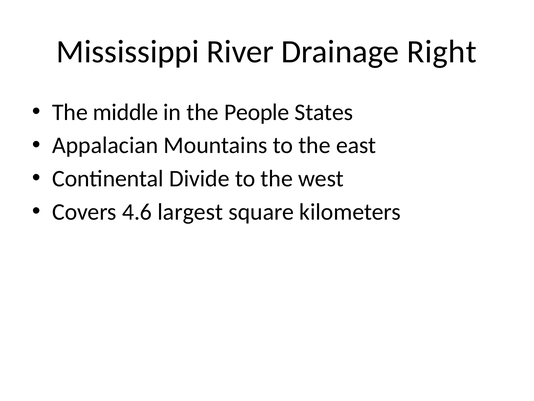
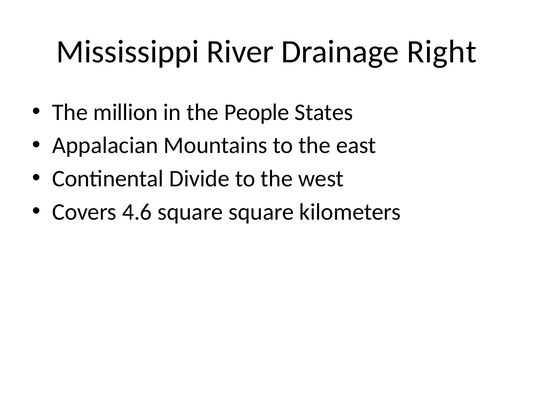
middle: middle -> million
4.6 largest: largest -> square
